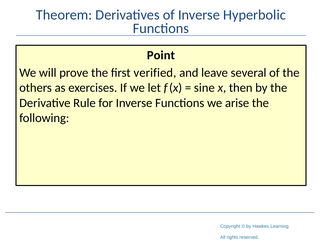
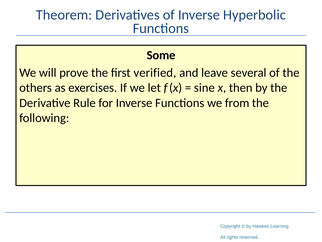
Point: Point -> Some
arise: arise -> from
